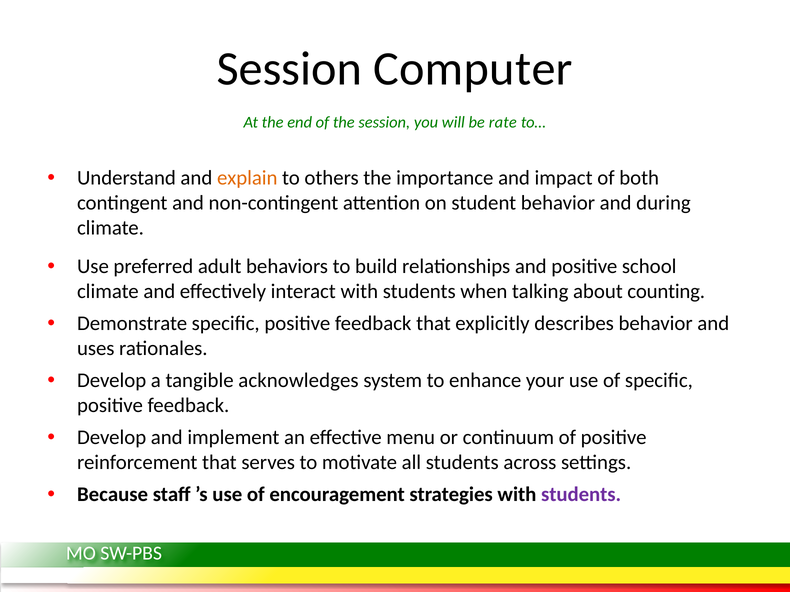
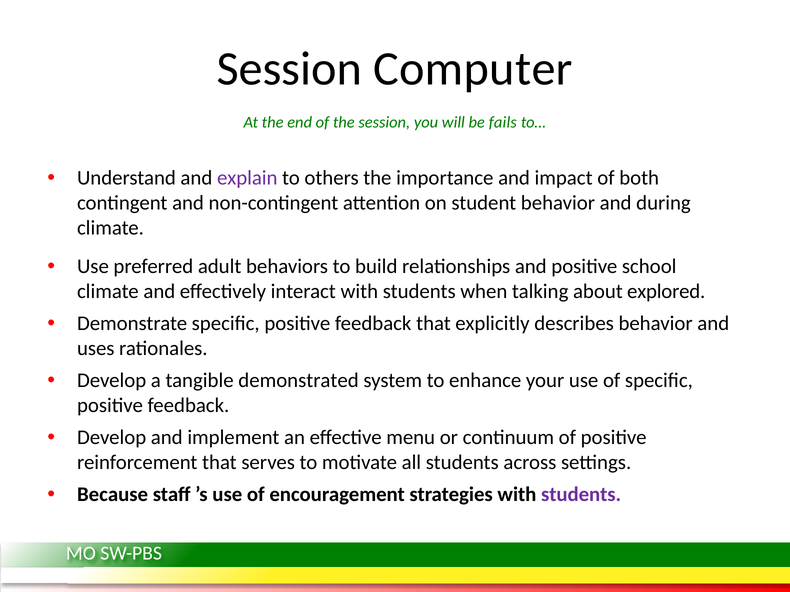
rate: rate -> fails
explain colour: orange -> purple
counting: counting -> explored
acknowledges: acknowledges -> demonstrated
